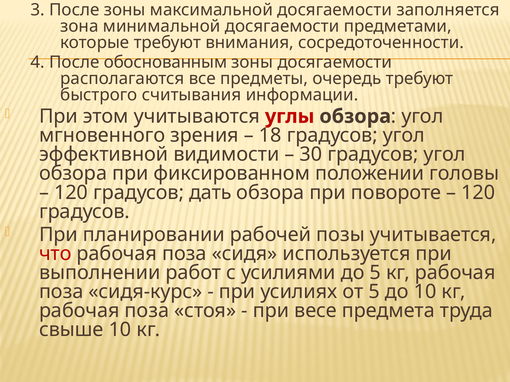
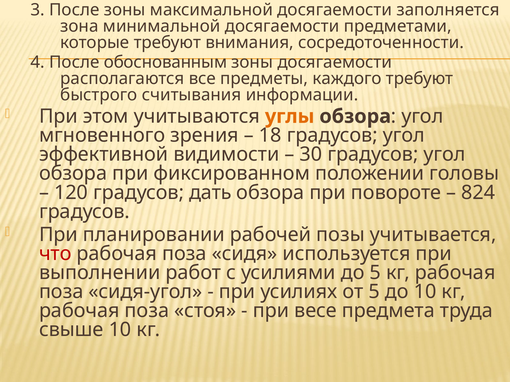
очередь: очередь -> каждого
углы colour: red -> orange
120 at (478, 193): 120 -> 824
сидя-курс: сидя-курс -> сидя-угол
